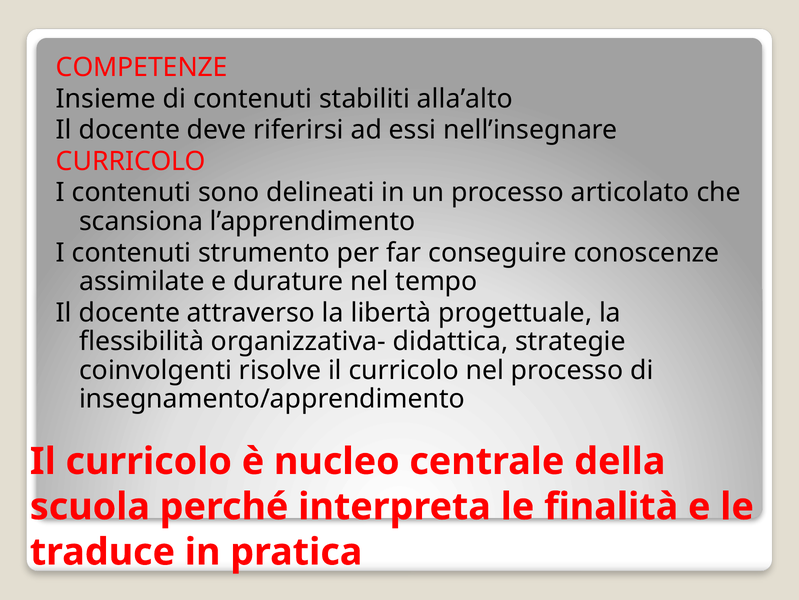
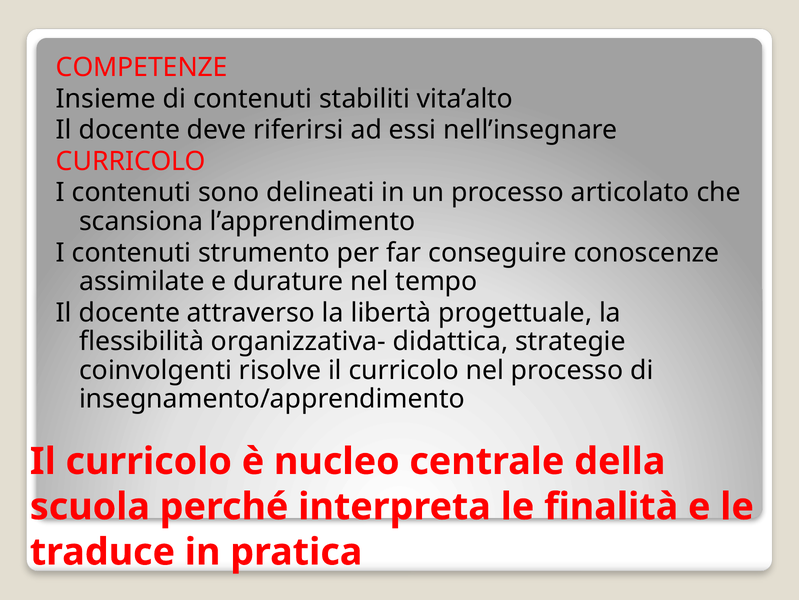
alla’alto: alla’alto -> vita’alto
